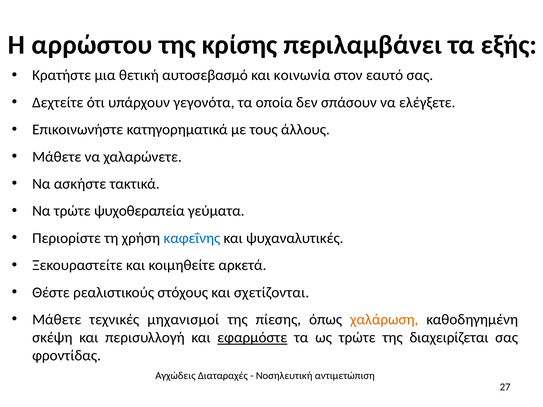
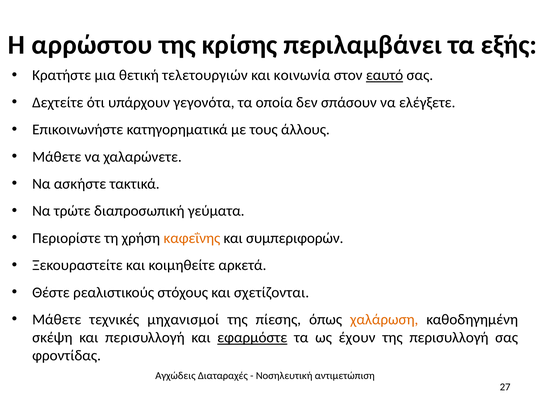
αυτοσεβασμό: αυτοσεβασμό -> τελετουργιών
εαυτό underline: none -> present
ψυχοθεραπεία: ψυχοθεραπεία -> διαπροσωπική
καφεΐνης colour: blue -> orange
ψυχαναλυτικές: ψυχαναλυτικές -> συμπεριφορών
ως τρώτε: τρώτε -> έχουν
της διαχειρίζεται: διαχειρίζεται -> περισυλλογή
